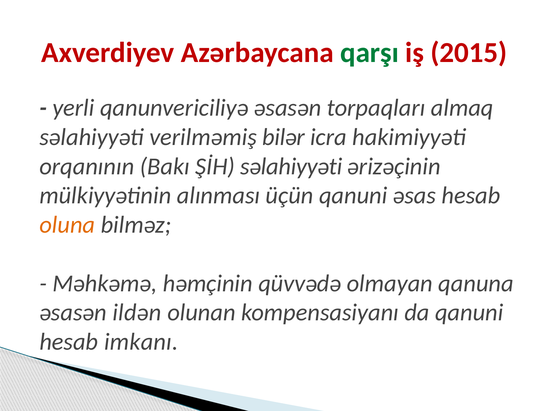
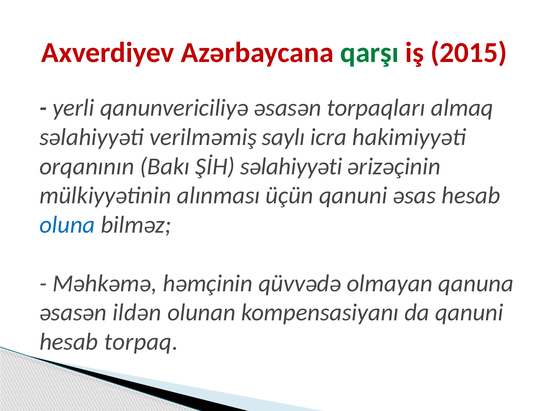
bilər: bilər -> saylı
oluna colour: orange -> blue
imkanı: imkanı -> torpaq
